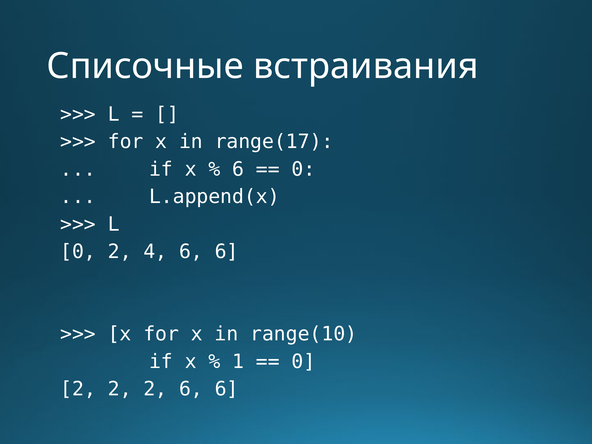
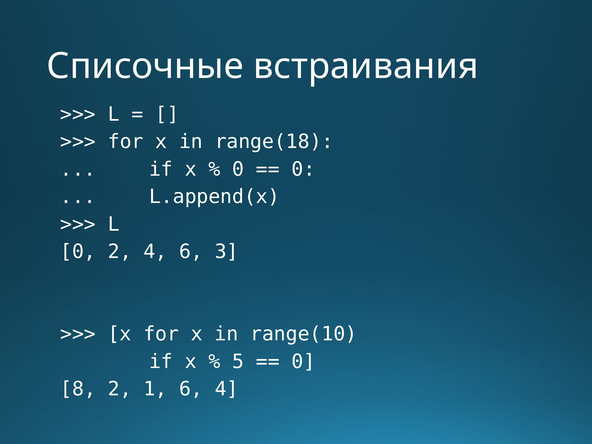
range(17: range(17 -> range(18
6 at (238, 169): 6 -> 0
4 6 6: 6 -> 3
1: 1 -> 5
2 at (78, 389): 2 -> 8
2 at (155, 389): 2 -> 1
6 at (227, 389): 6 -> 4
